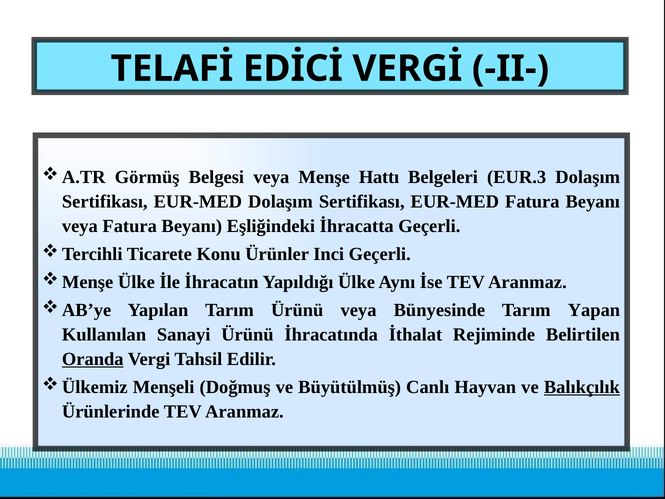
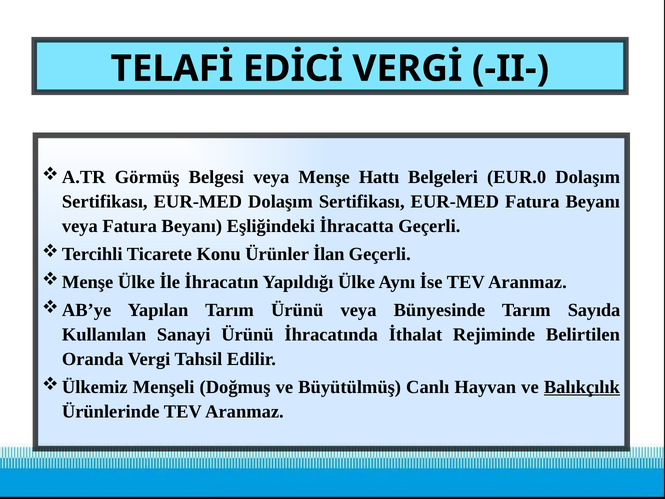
EUR.3: EUR.3 -> EUR.0
Inci: Inci -> İlan
Yapan: Yapan -> Sayıda
Oranda underline: present -> none
